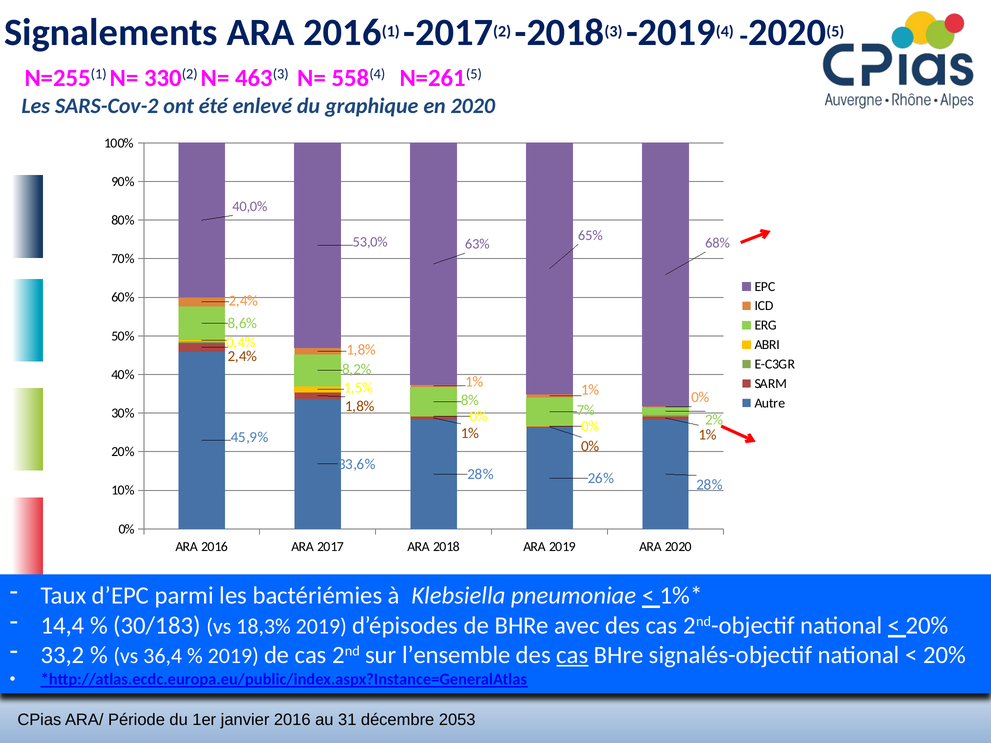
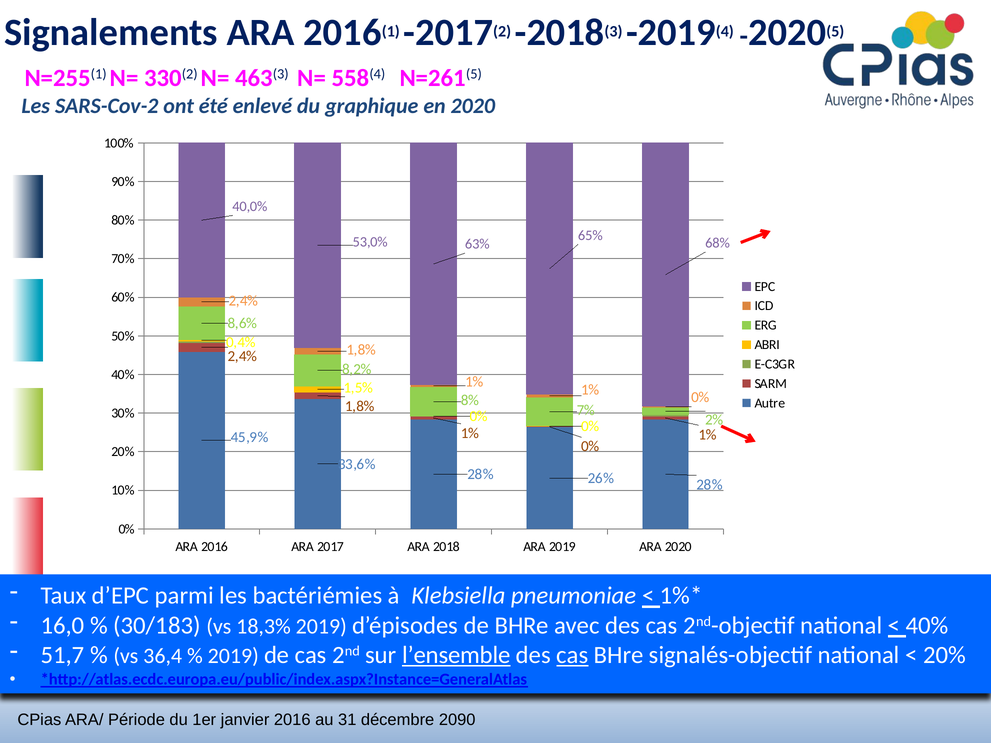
14,4: 14,4 -> 16,0
20% at (927, 626): 20% -> 40%
33,2: 33,2 -> 51,7
l’ensemble underline: none -> present
2053: 2053 -> 2090
